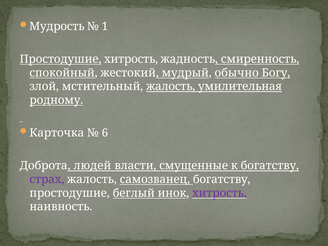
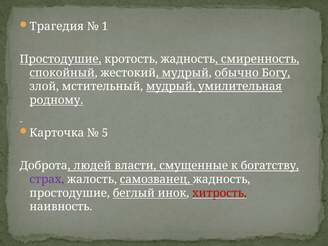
Мудрость: Мудрость -> Трагедия
Простодушие хитрость: хитрость -> кротость
мстительный жалость: жалость -> мудрый
6: 6 -> 5
самозванец богатству: богатству -> жадность
хитрость at (219, 193) colour: purple -> red
